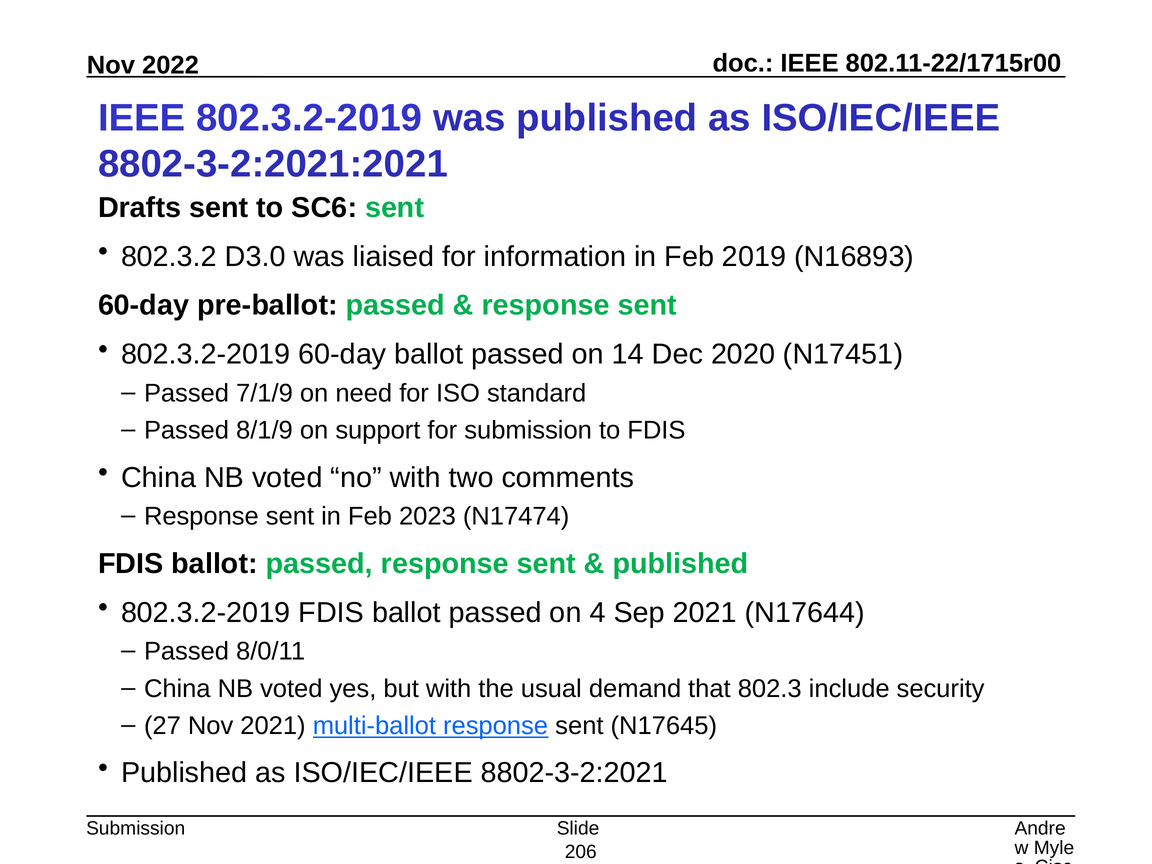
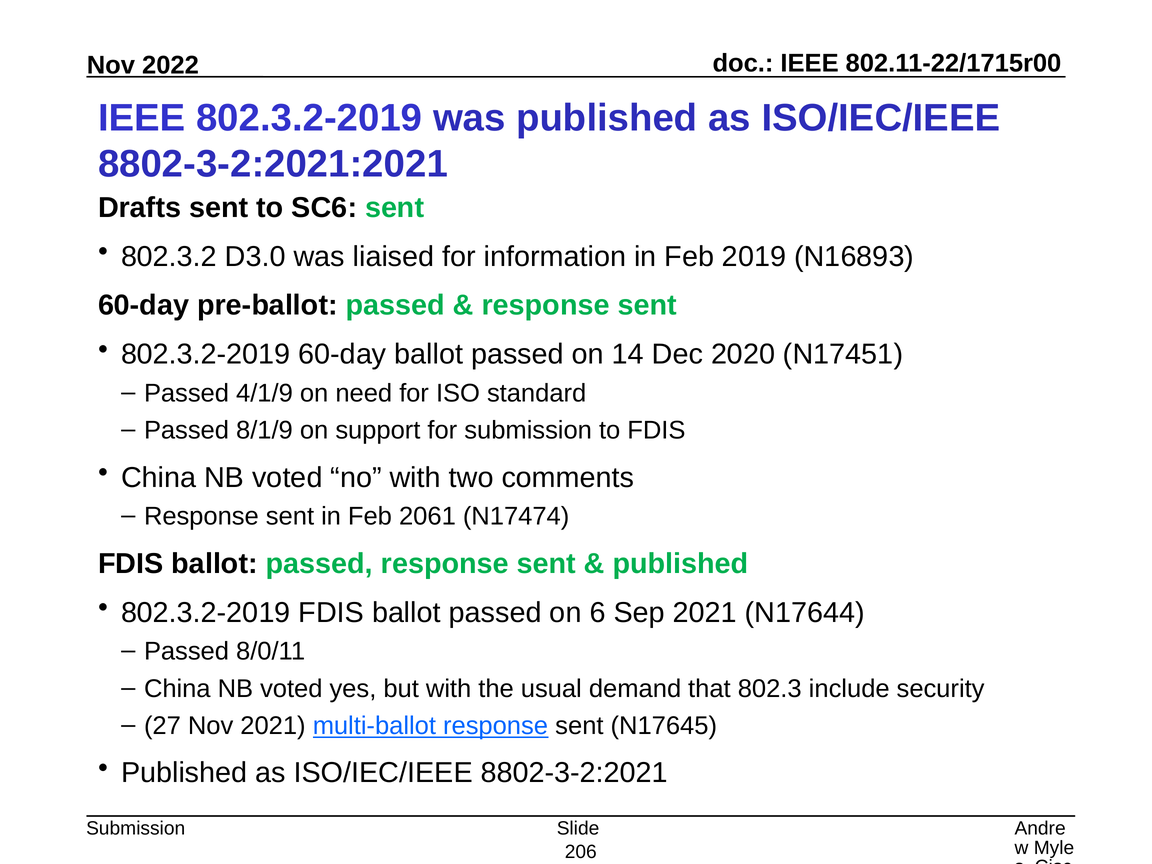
7/1/9: 7/1/9 -> 4/1/9
2023: 2023 -> 2061
4: 4 -> 6
